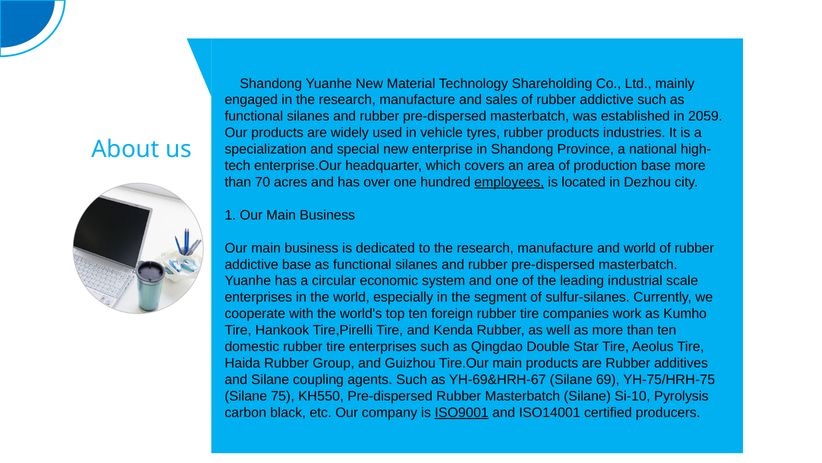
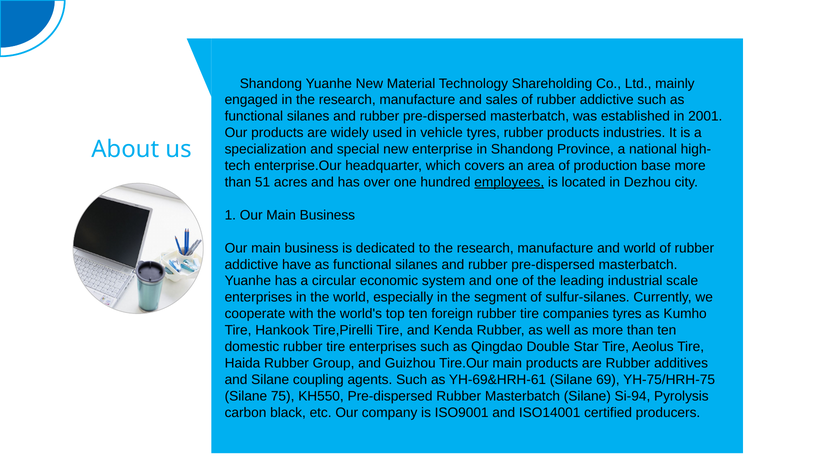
2059: 2059 -> 2001
70: 70 -> 51
addictive base: base -> have
companies work: work -> tyres
YH-69&HRH-67: YH-69&HRH-67 -> YH-69&HRH-61
Si-10: Si-10 -> Si-94
ISO9001 underline: present -> none
